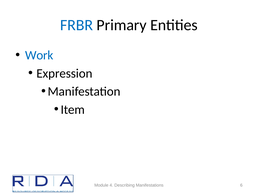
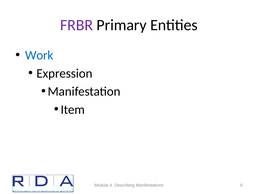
FRBR colour: blue -> purple
